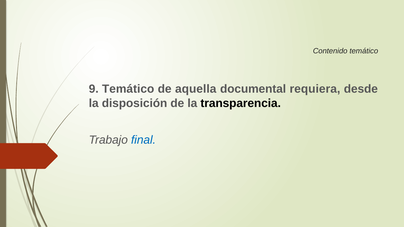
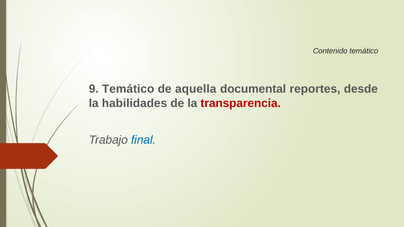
requiera: requiera -> reportes
disposición: disposición -> habilidades
transparencia colour: black -> red
